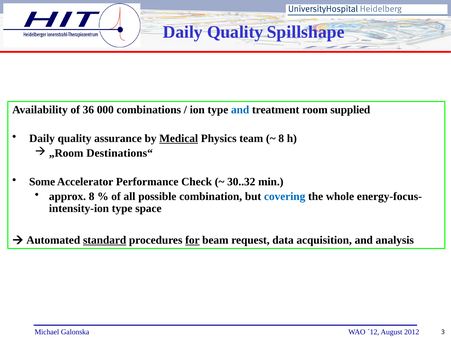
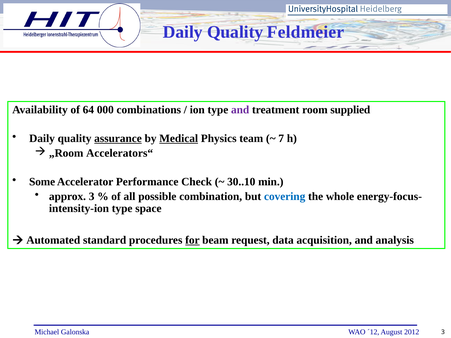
Spillshape: Spillshape -> Feldmeier
36: 36 -> 64
and at (240, 110) colour: blue -> purple
assurance underline: none -> present
8 at (281, 139): 8 -> 7
Destinations“: Destinations“ -> Accelerators“
30..32: 30..32 -> 30..10
approx 8: 8 -> 3
standard underline: present -> none
